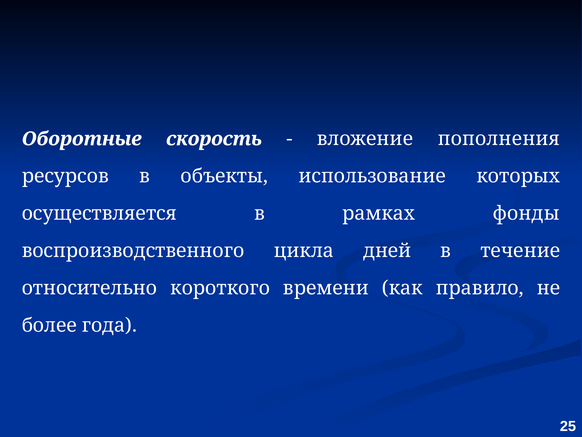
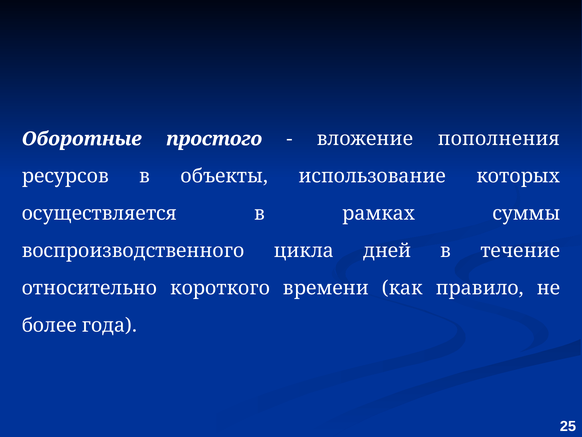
скорость: скорость -> простого
фонды: фонды -> суммы
